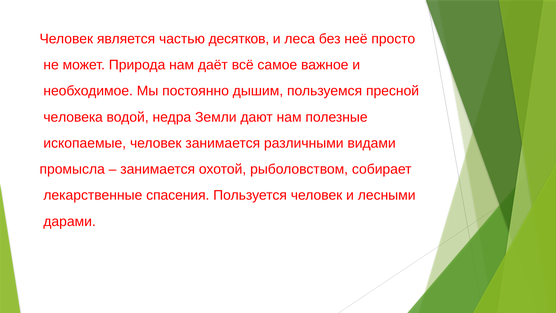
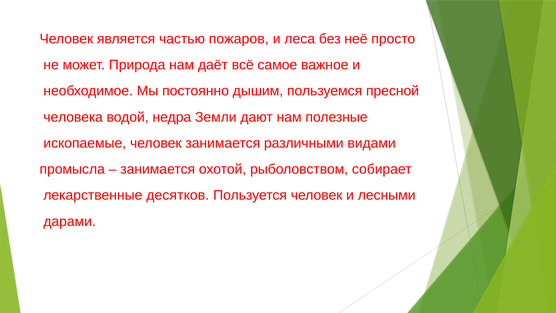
десятков: десятков -> пожаров
спасения: спасения -> десятков
